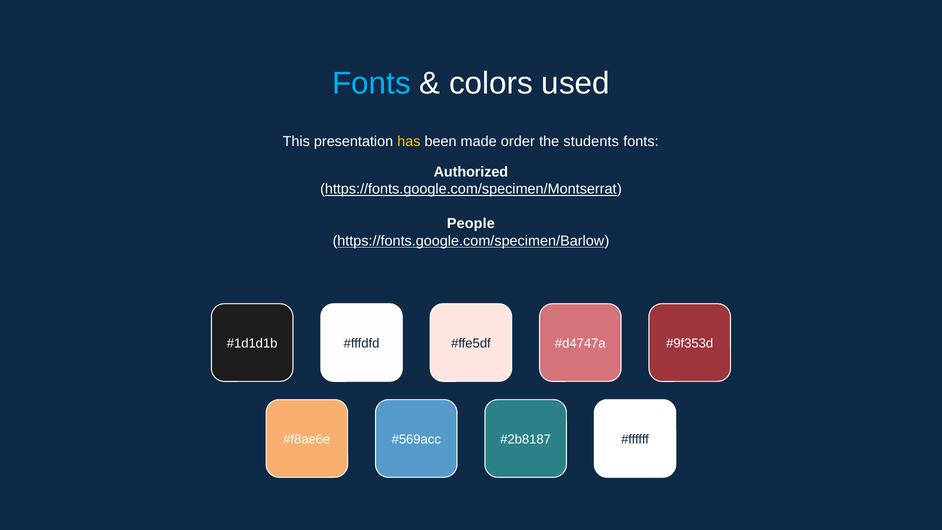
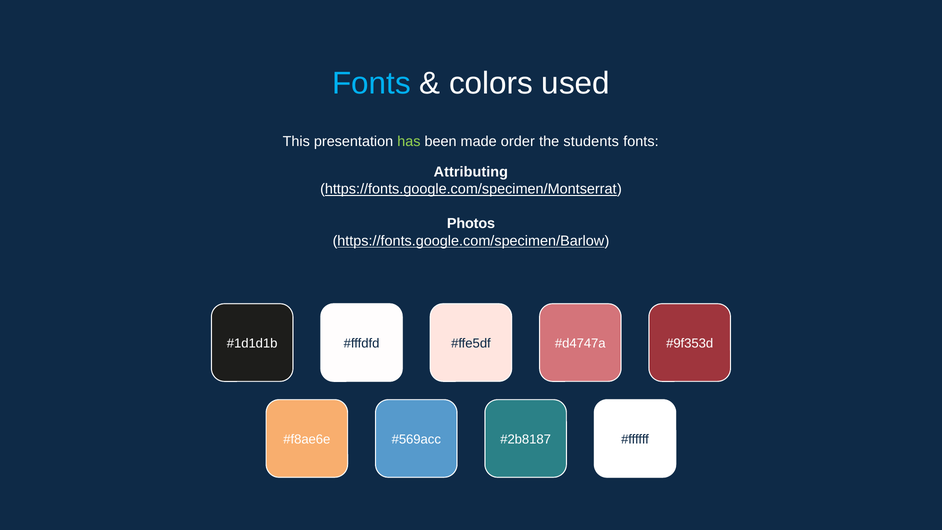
has colour: yellow -> light green
Authorized: Authorized -> Attributing
People: People -> Photos
